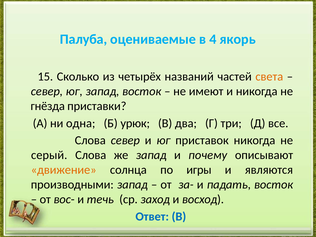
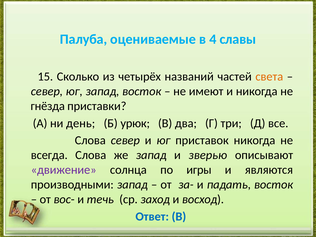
якорь: якорь -> славы
одна: одна -> день
серый: серый -> всегда
почему: почему -> зверью
движение colour: orange -> purple
